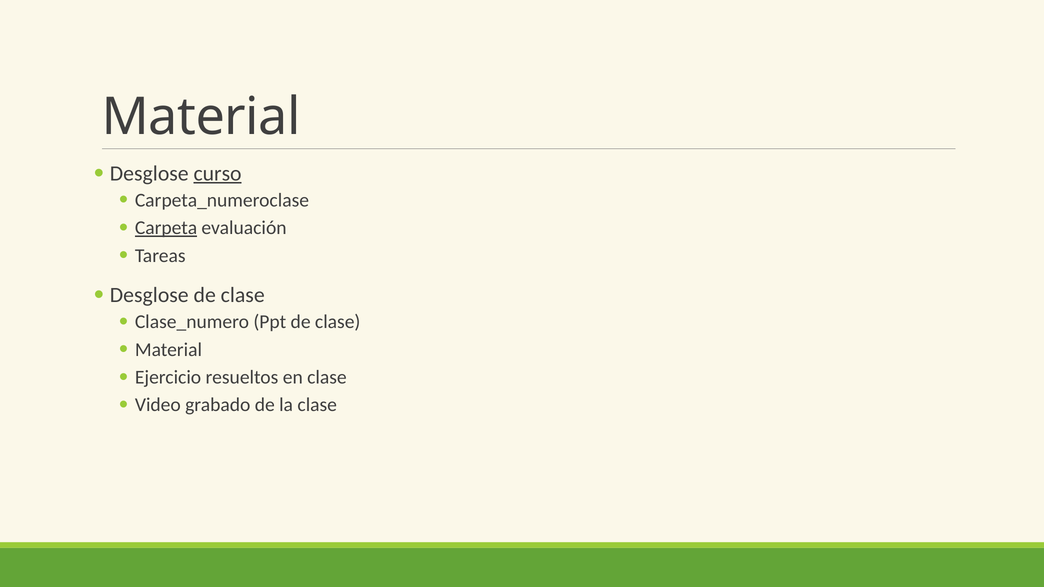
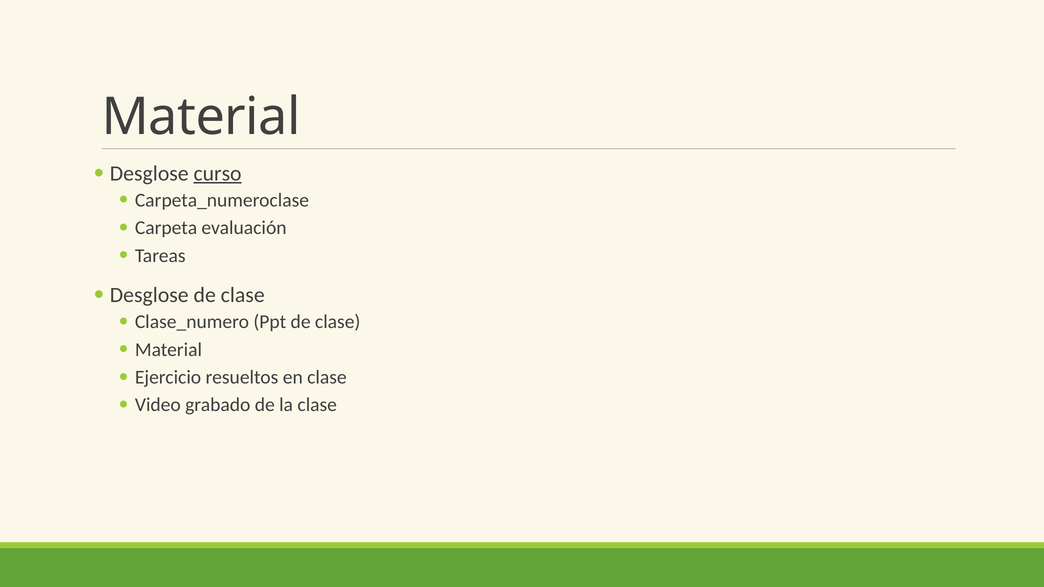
Carpeta underline: present -> none
